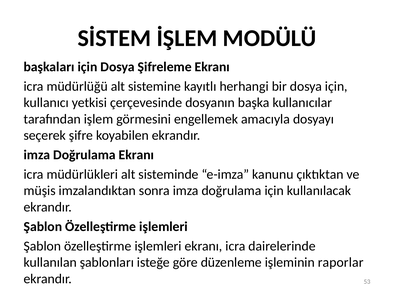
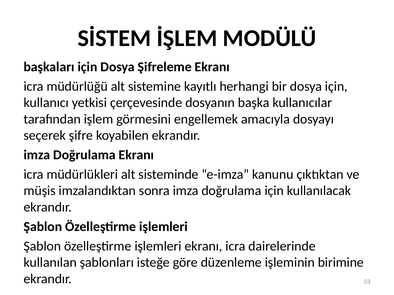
raporlar: raporlar -> birimine
